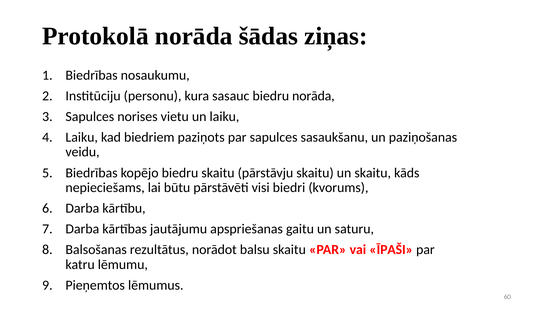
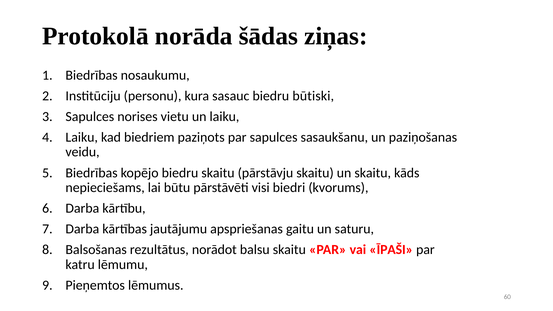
biedru norāda: norāda -> būtiski
